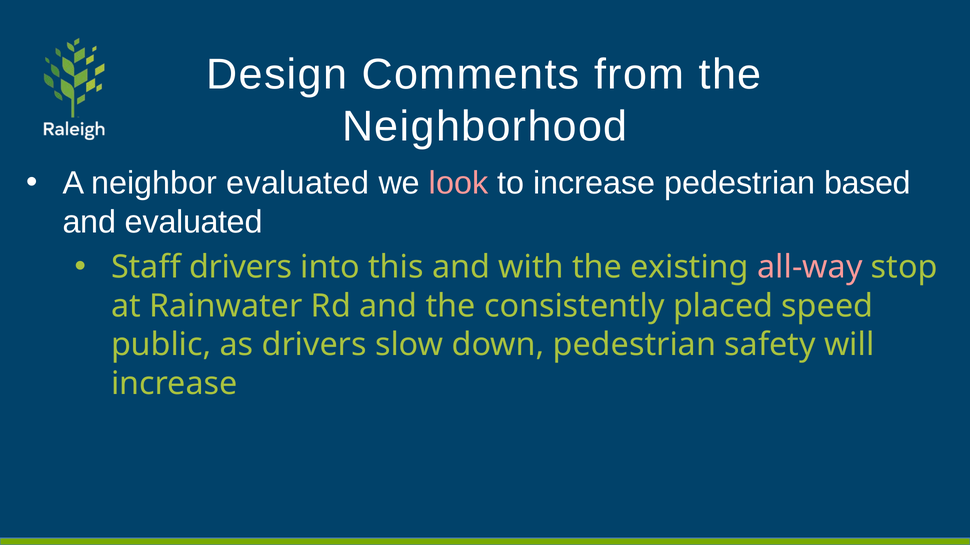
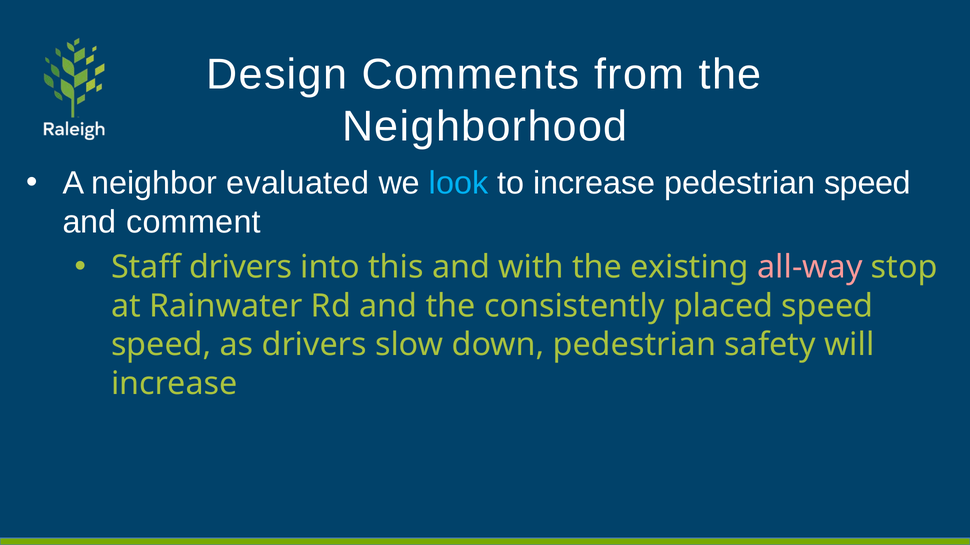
look colour: pink -> light blue
pedestrian based: based -> speed
and evaluated: evaluated -> comment
public at (161, 345): public -> speed
